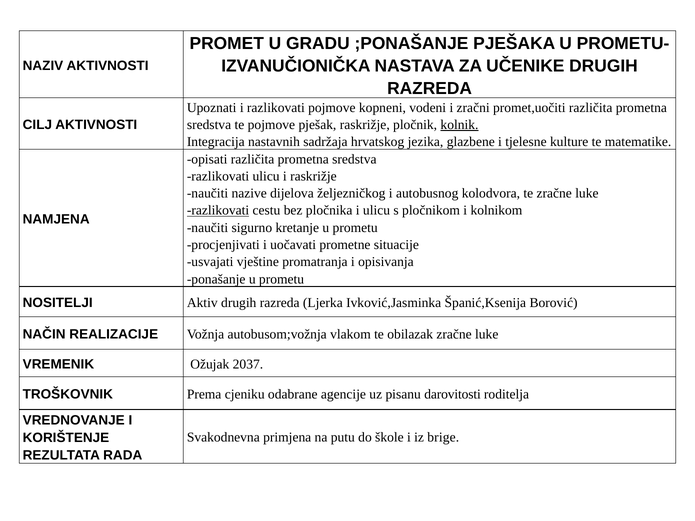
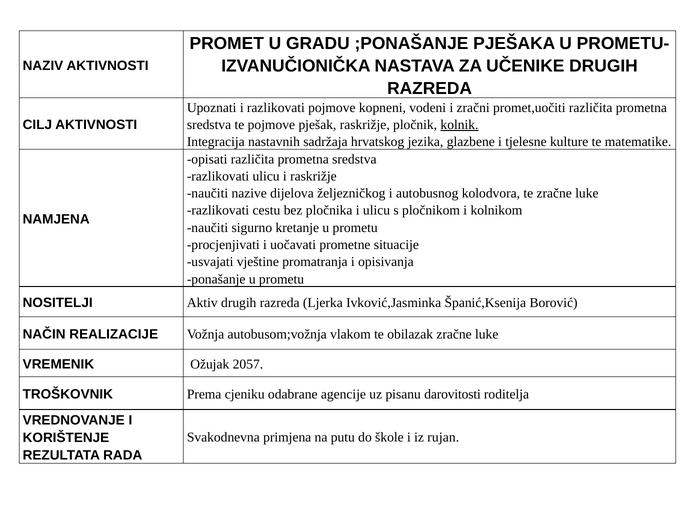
razlikovati at (218, 211) underline: present -> none
2037: 2037 -> 2057
brige: brige -> rujan
